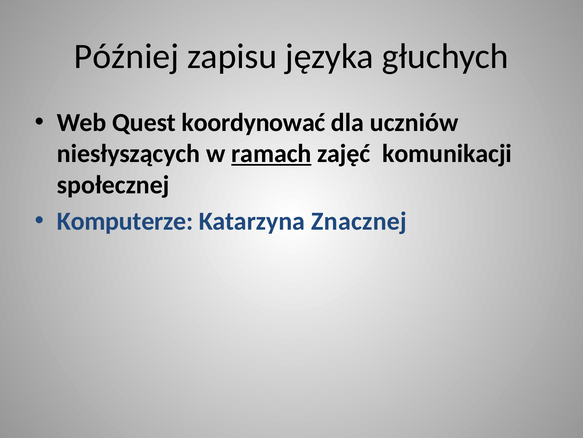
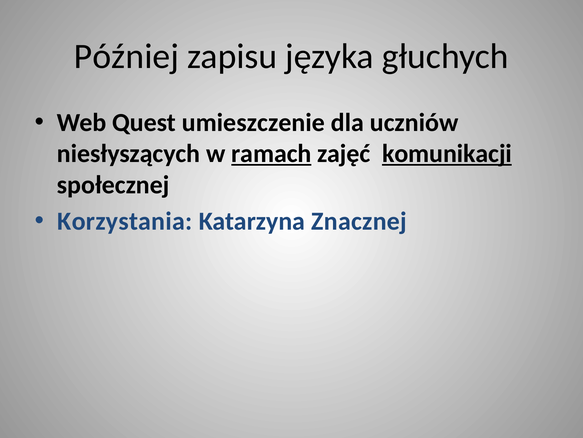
koordynować: koordynować -> umieszczenie
komunikacji underline: none -> present
Komputerze: Komputerze -> Korzystania
